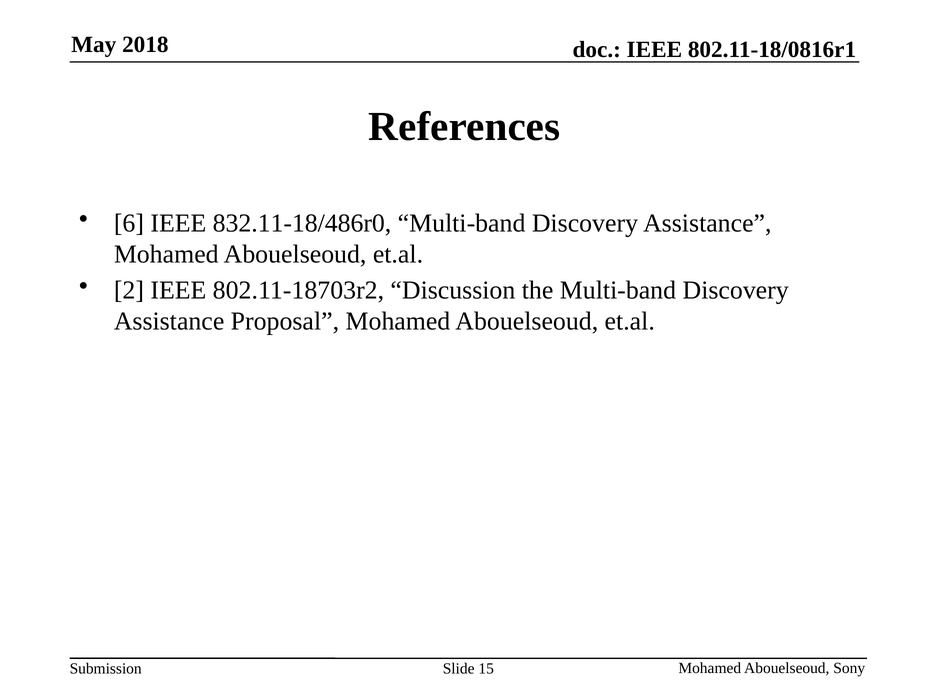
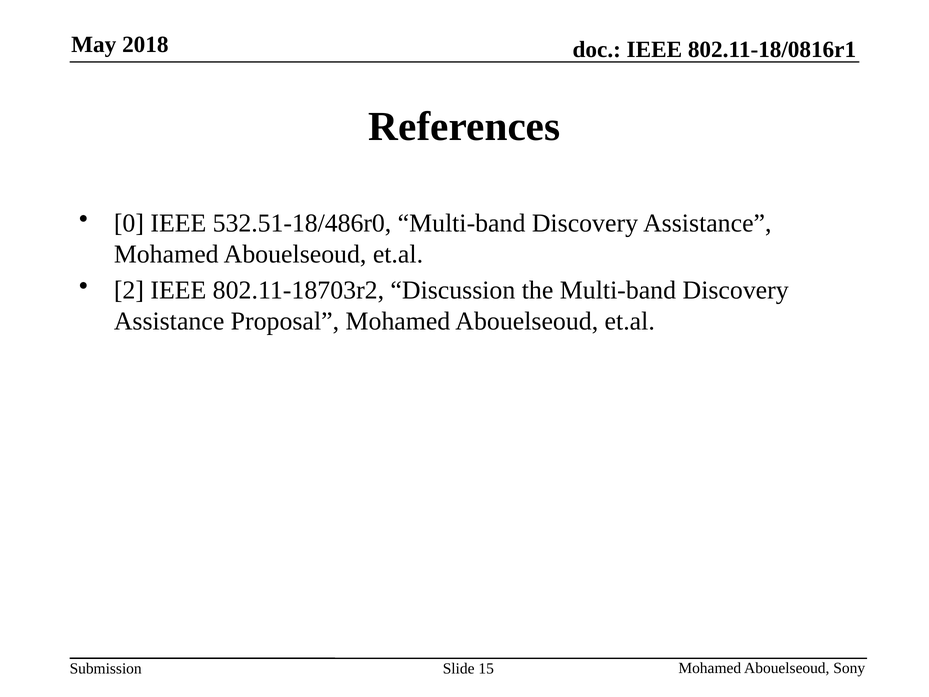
6: 6 -> 0
832.11-18/486r0: 832.11-18/486r0 -> 532.51-18/486r0
